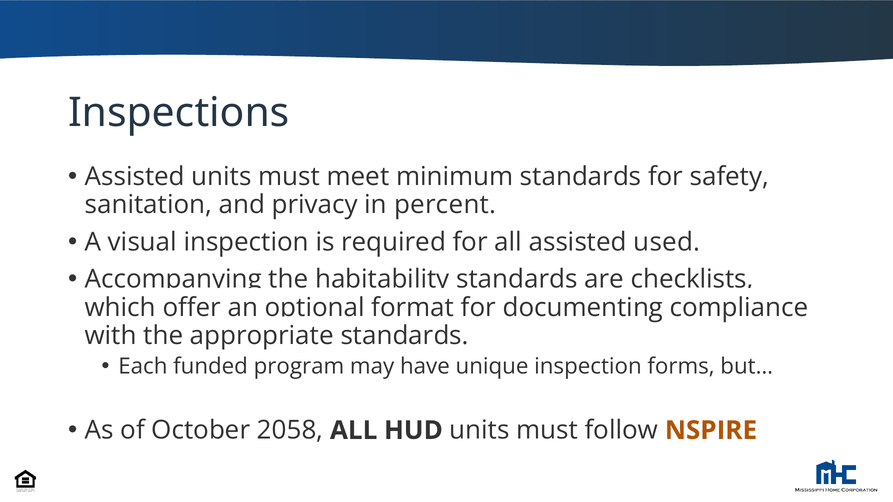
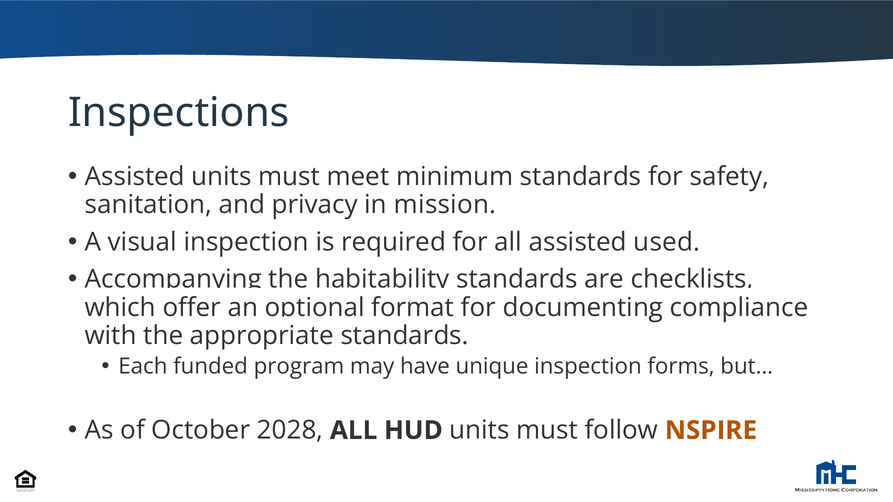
percent: percent -> mission
2058: 2058 -> 2028
